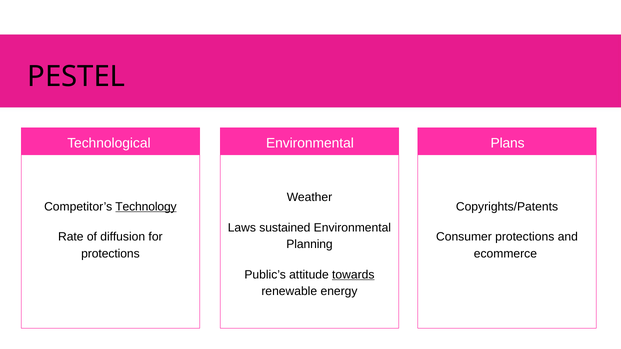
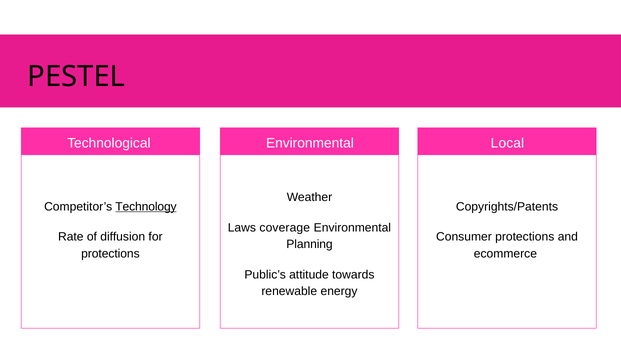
Plans: Plans -> Local
sustained: sustained -> coverage
towards underline: present -> none
